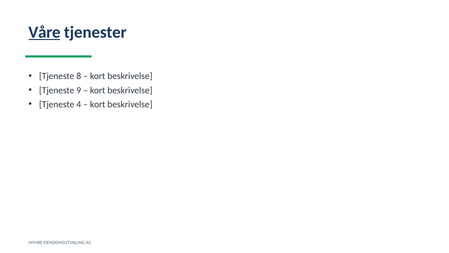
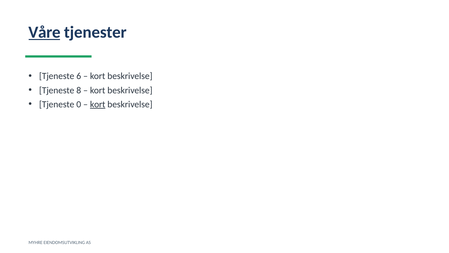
8: 8 -> 6
9: 9 -> 8
4: 4 -> 0
kort at (98, 104) underline: none -> present
